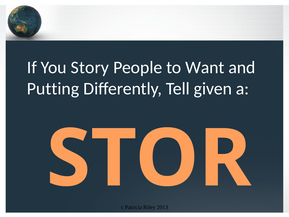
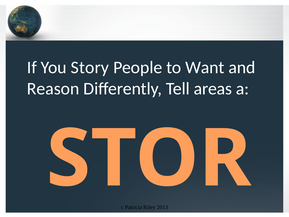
Putting: Putting -> Reason
given: given -> areas
